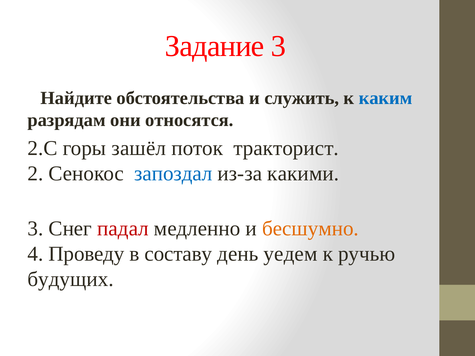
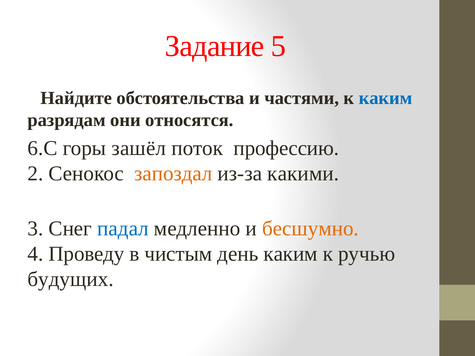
Задание 3: 3 -> 5
служить: служить -> частями
2.С: 2.С -> 6.С
тракторист: тракторист -> профессию
запоздал colour: blue -> orange
падал colour: red -> blue
составу: составу -> чистым
день уедем: уедем -> каким
